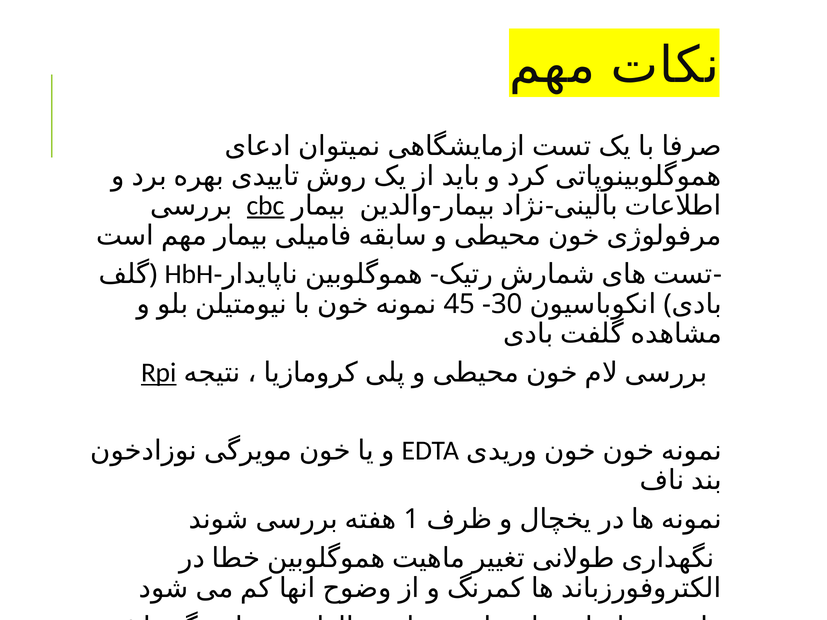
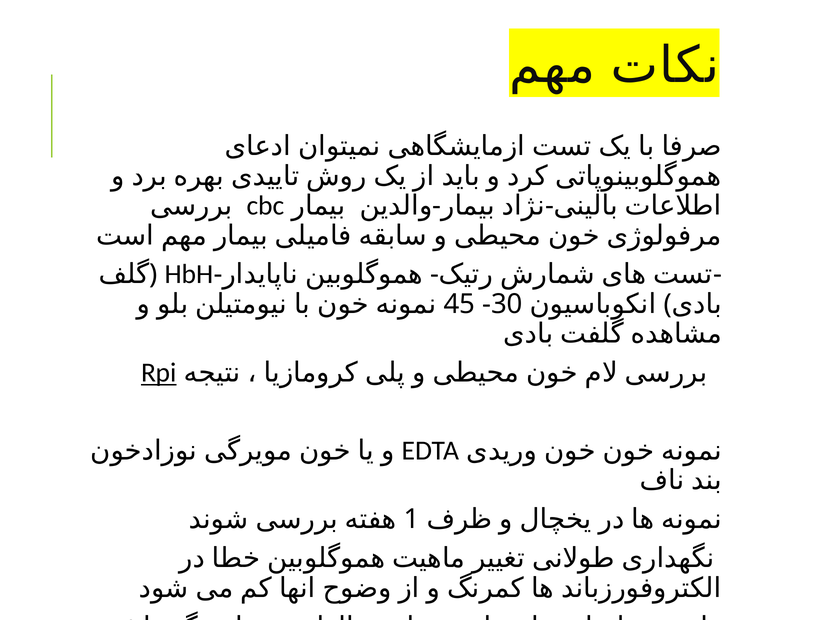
cbc underline: present -> none
